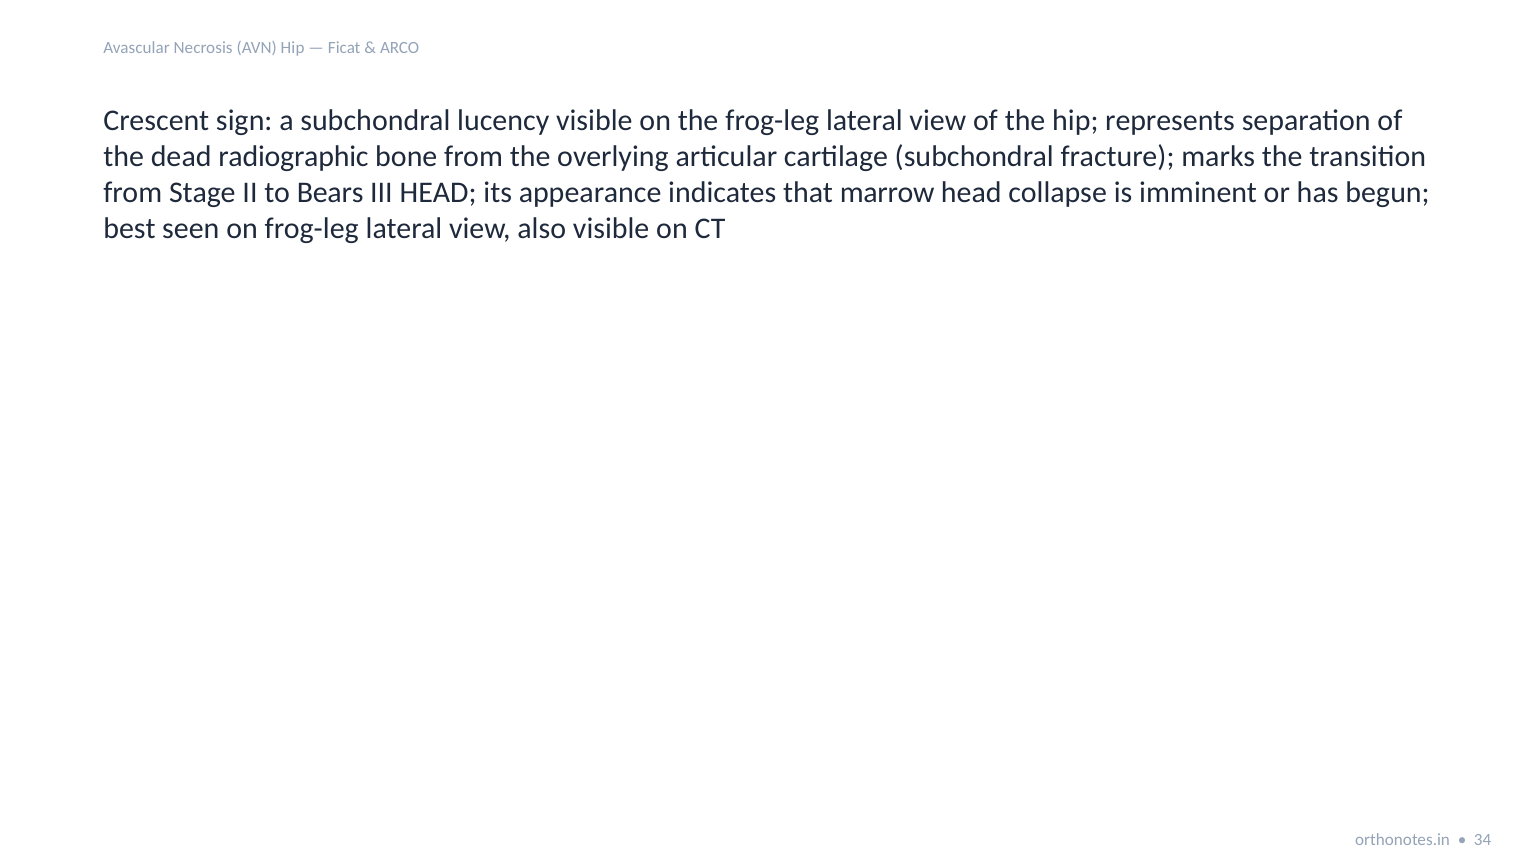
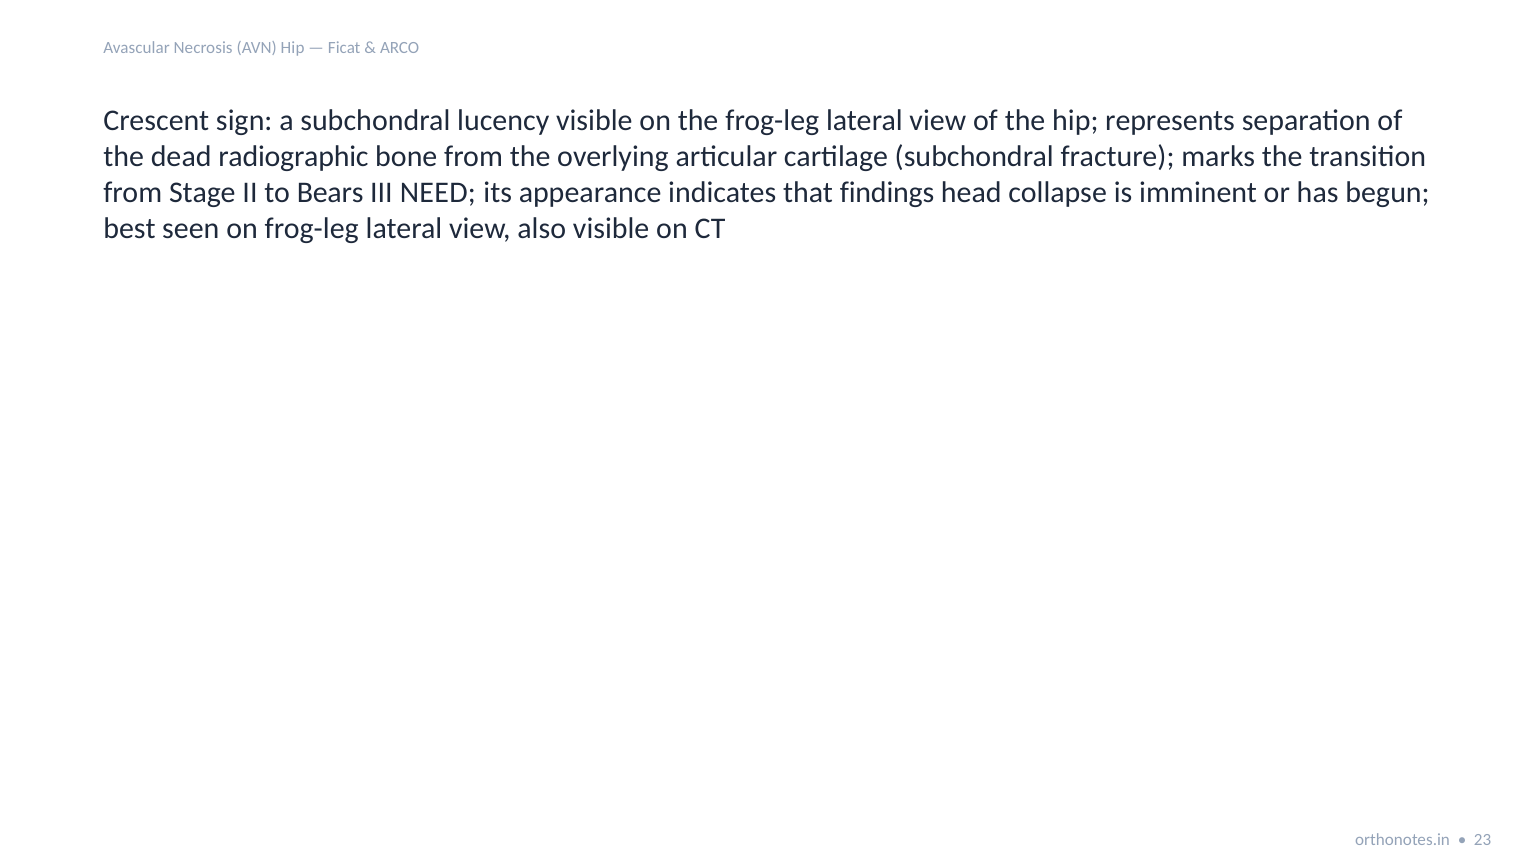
III HEAD: HEAD -> NEED
marrow: marrow -> findings
34: 34 -> 23
